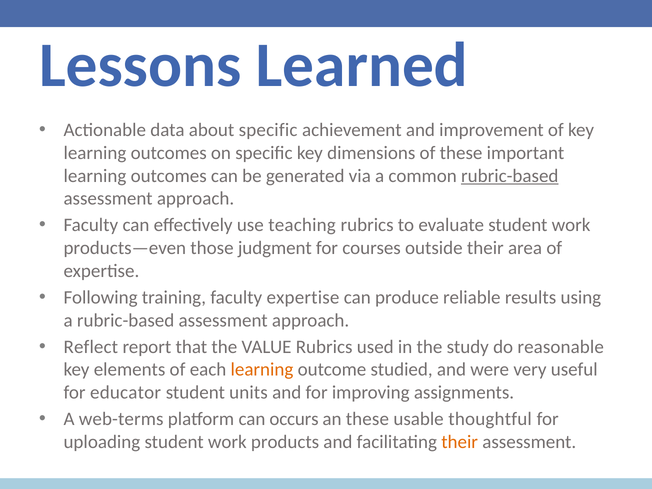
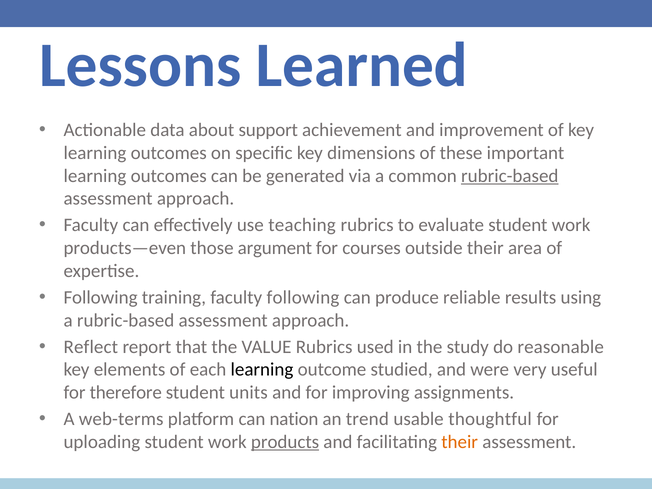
about specific: specific -> support
judgment: judgment -> argument
faculty expertise: expertise -> following
learning at (262, 370) colour: orange -> black
educator: educator -> therefore
occurs: occurs -> nation
an these: these -> trend
products underline: none -> present
